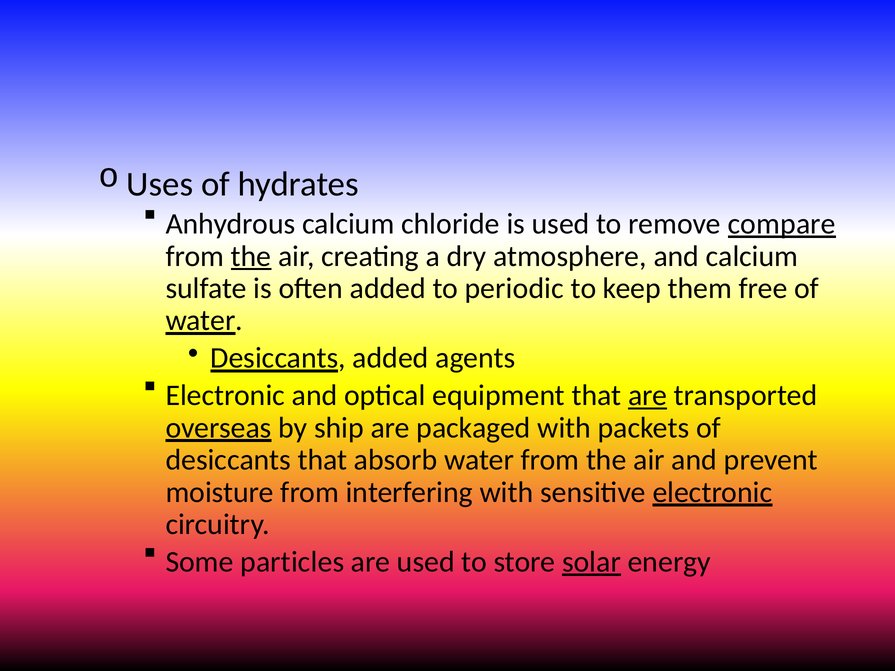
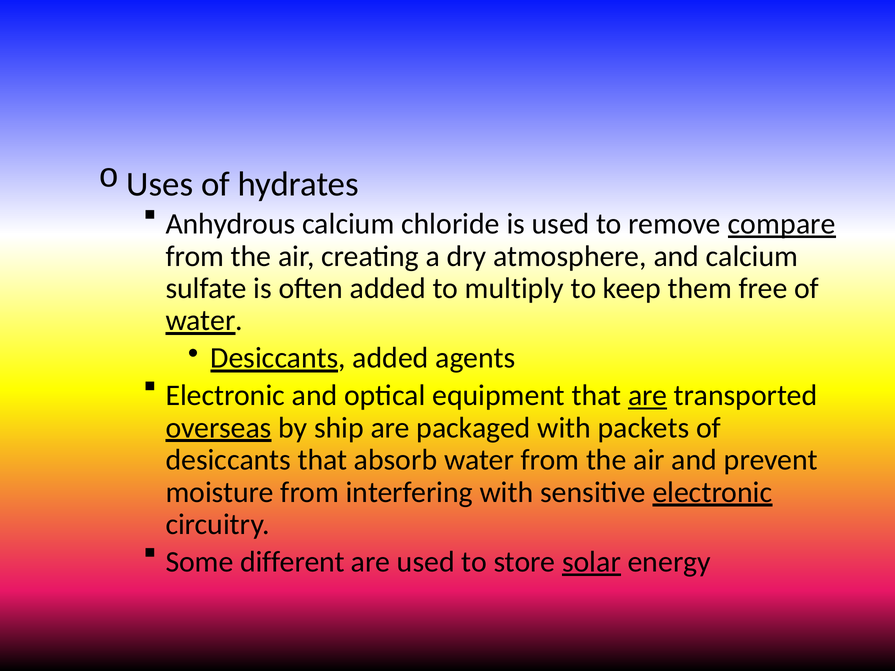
the at (251, 256) underline: present -> none
periodic: periodic -> multiply
particles: particles -> different
